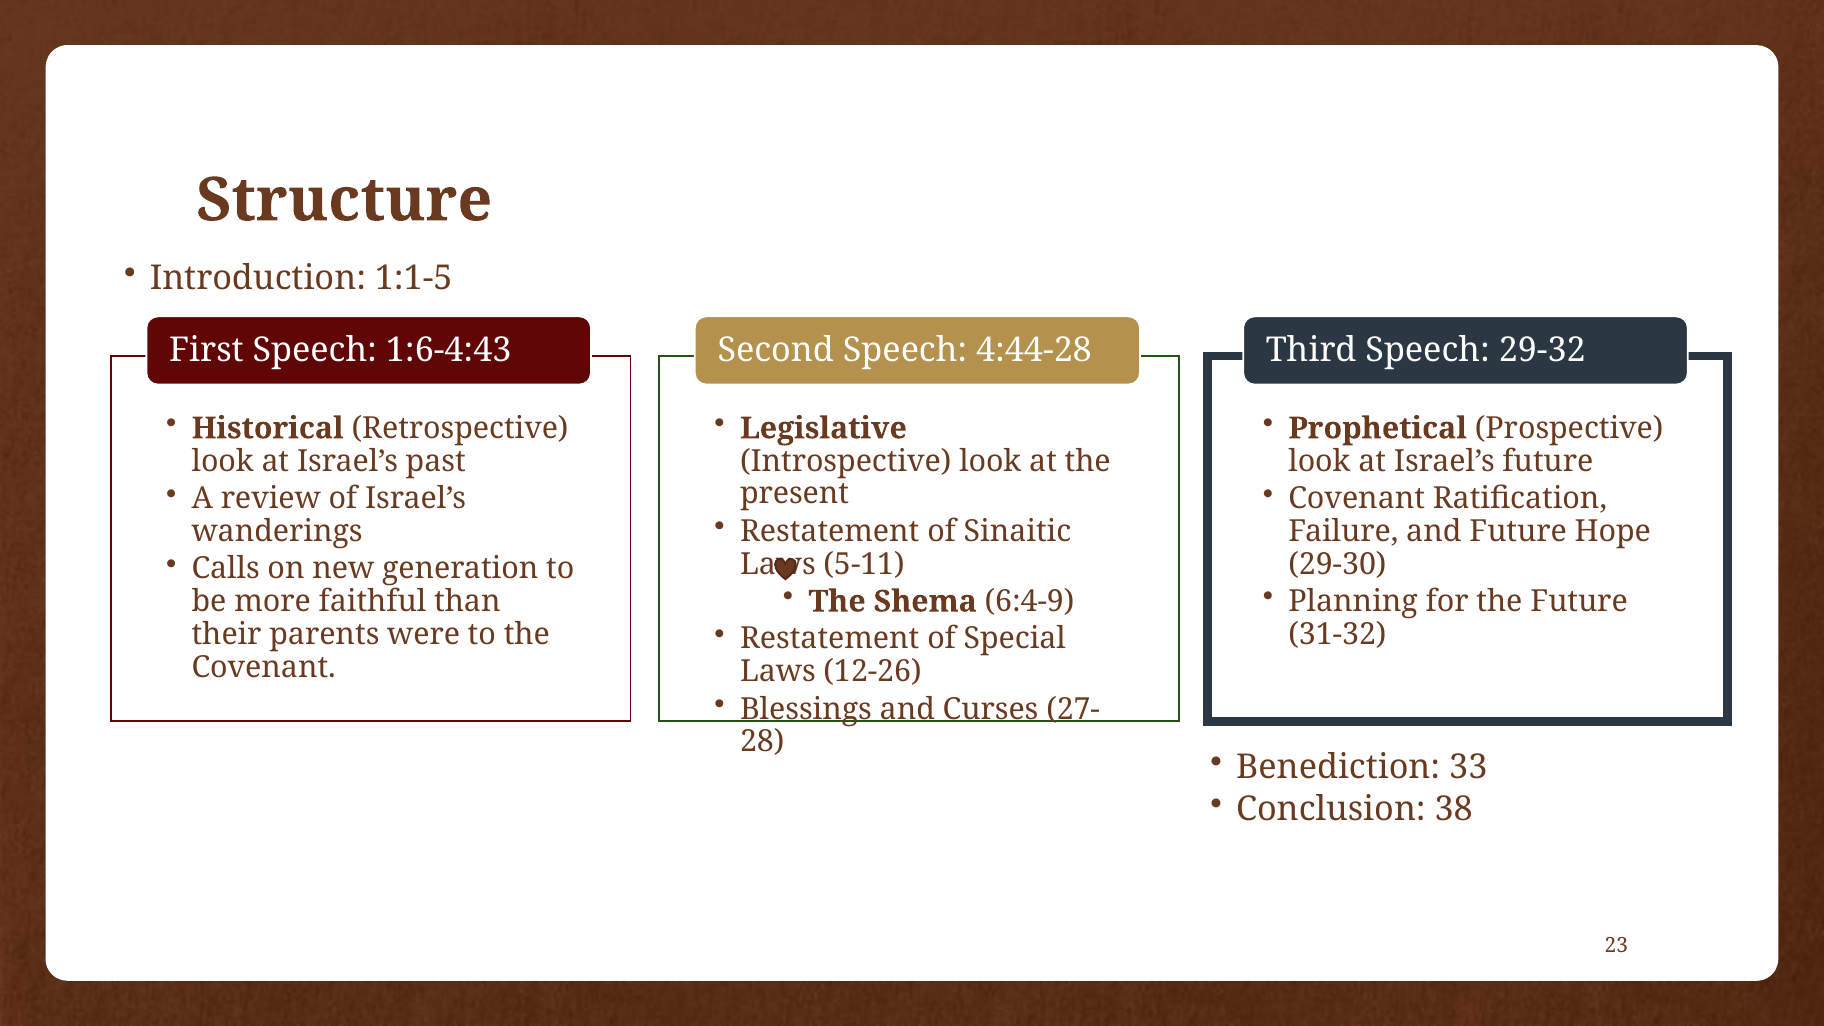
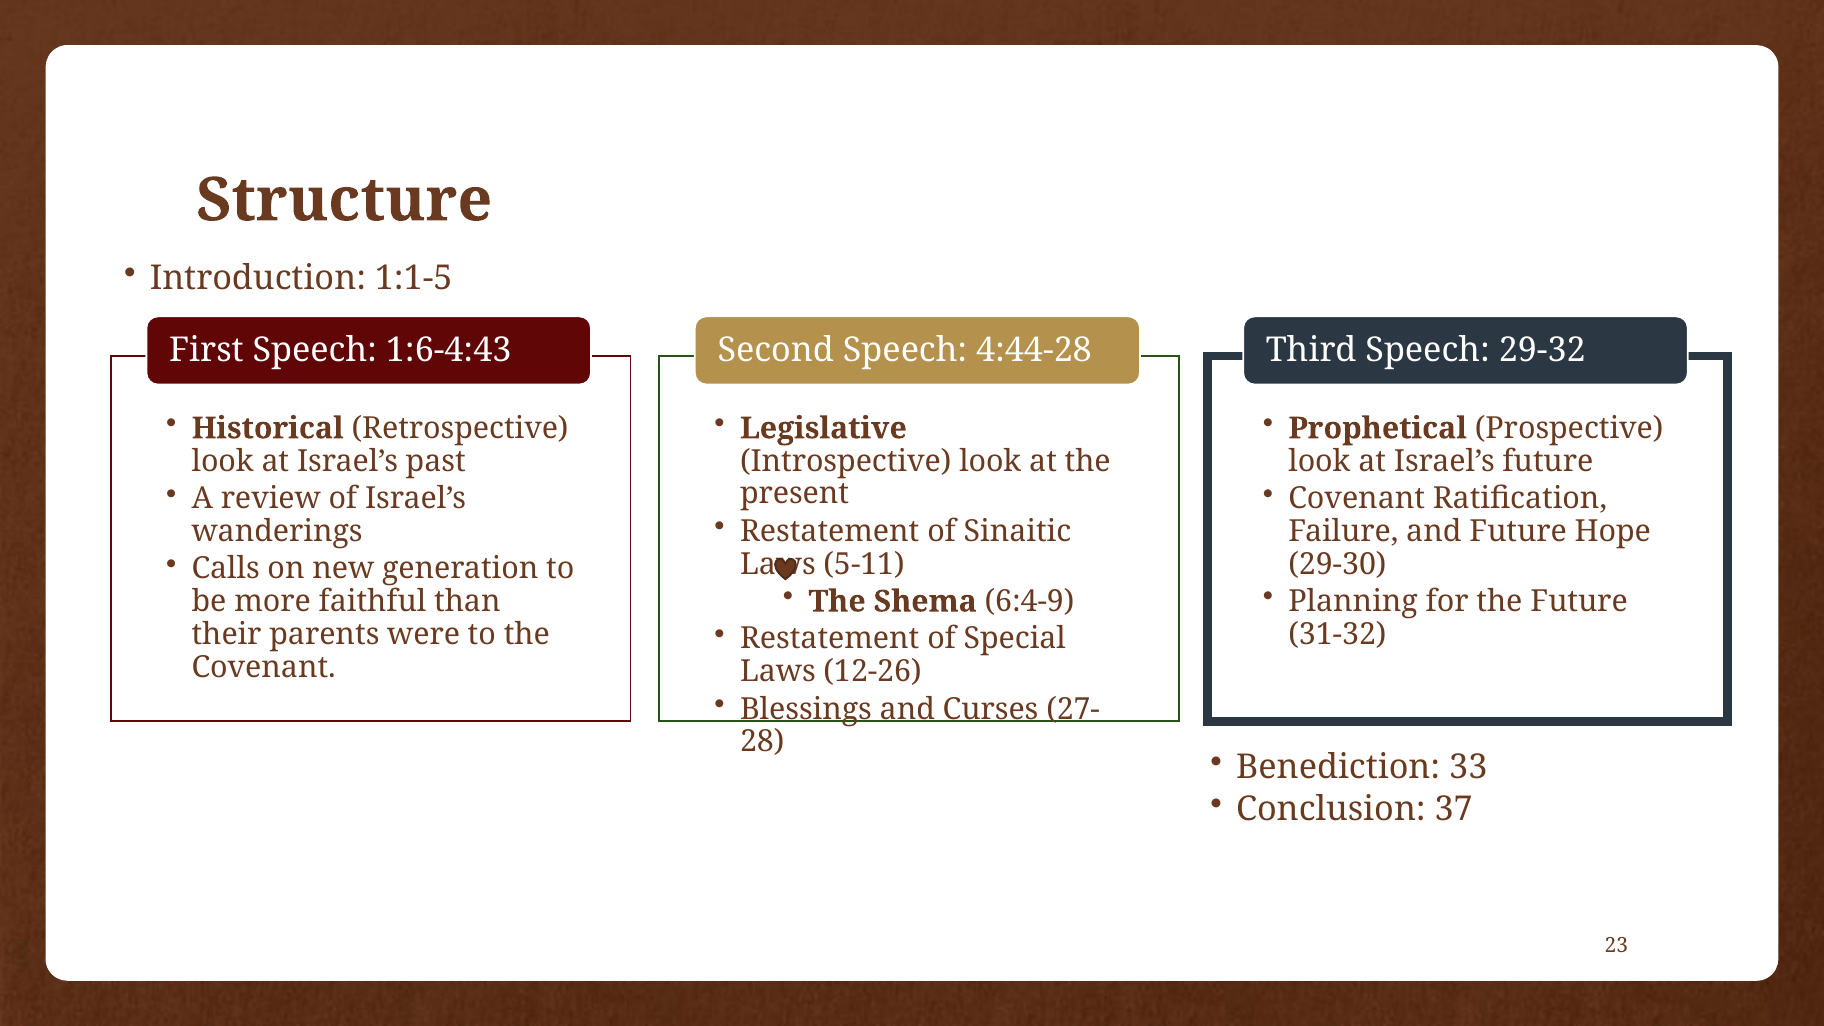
38: 38 -> 37
